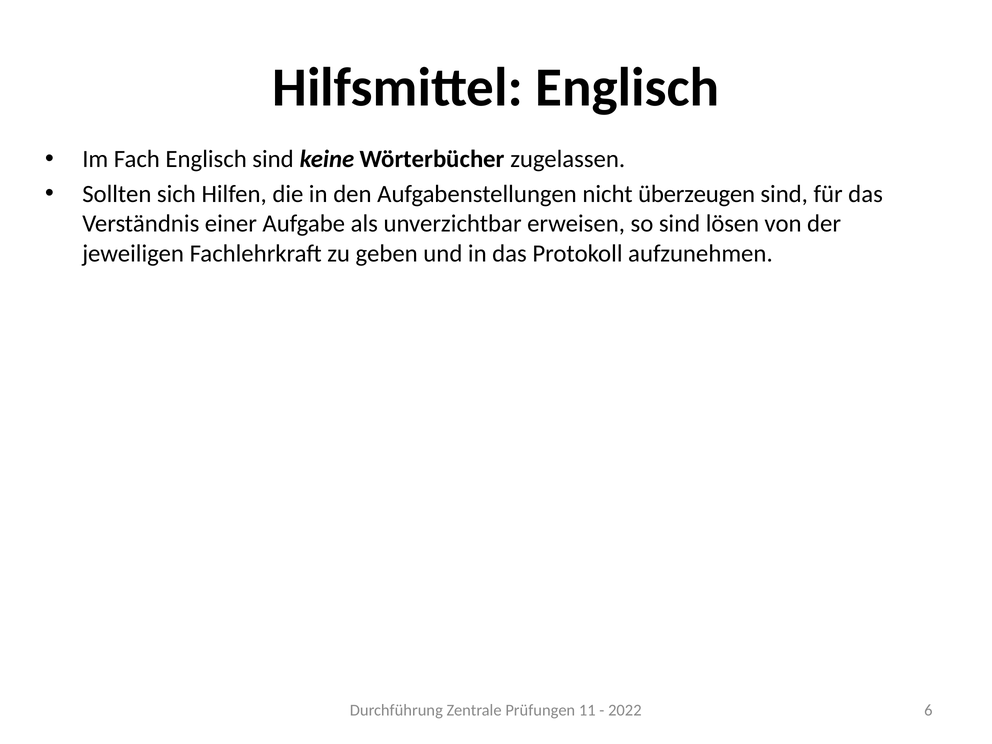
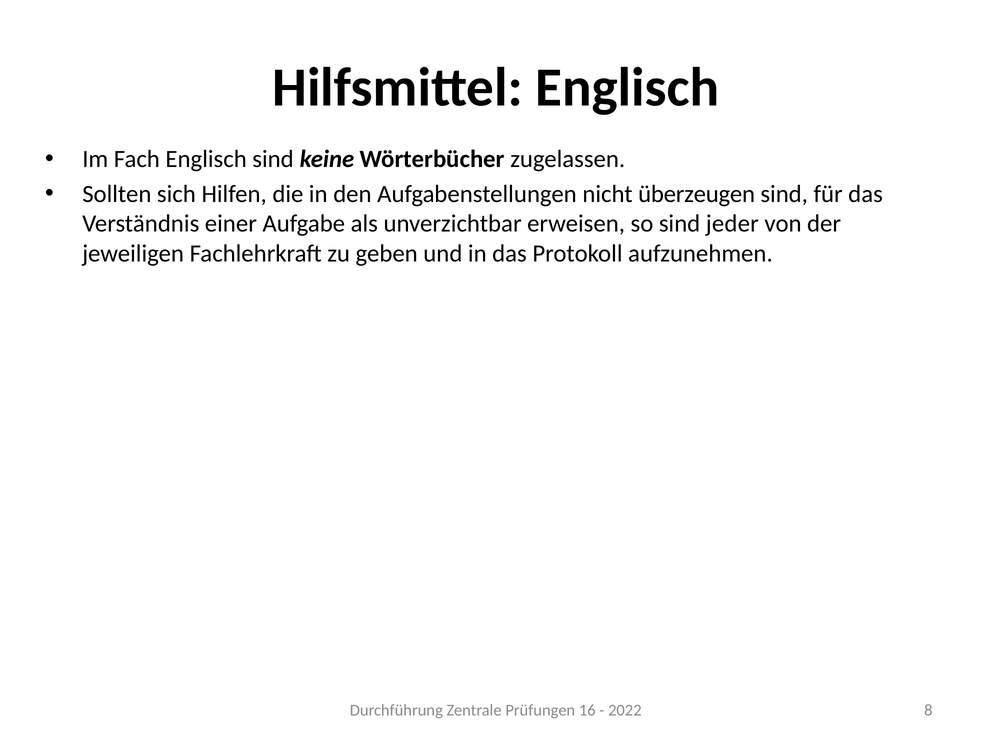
lösen: lösen -> jeder
11: 11 -> 16
6: 6 -> 8
